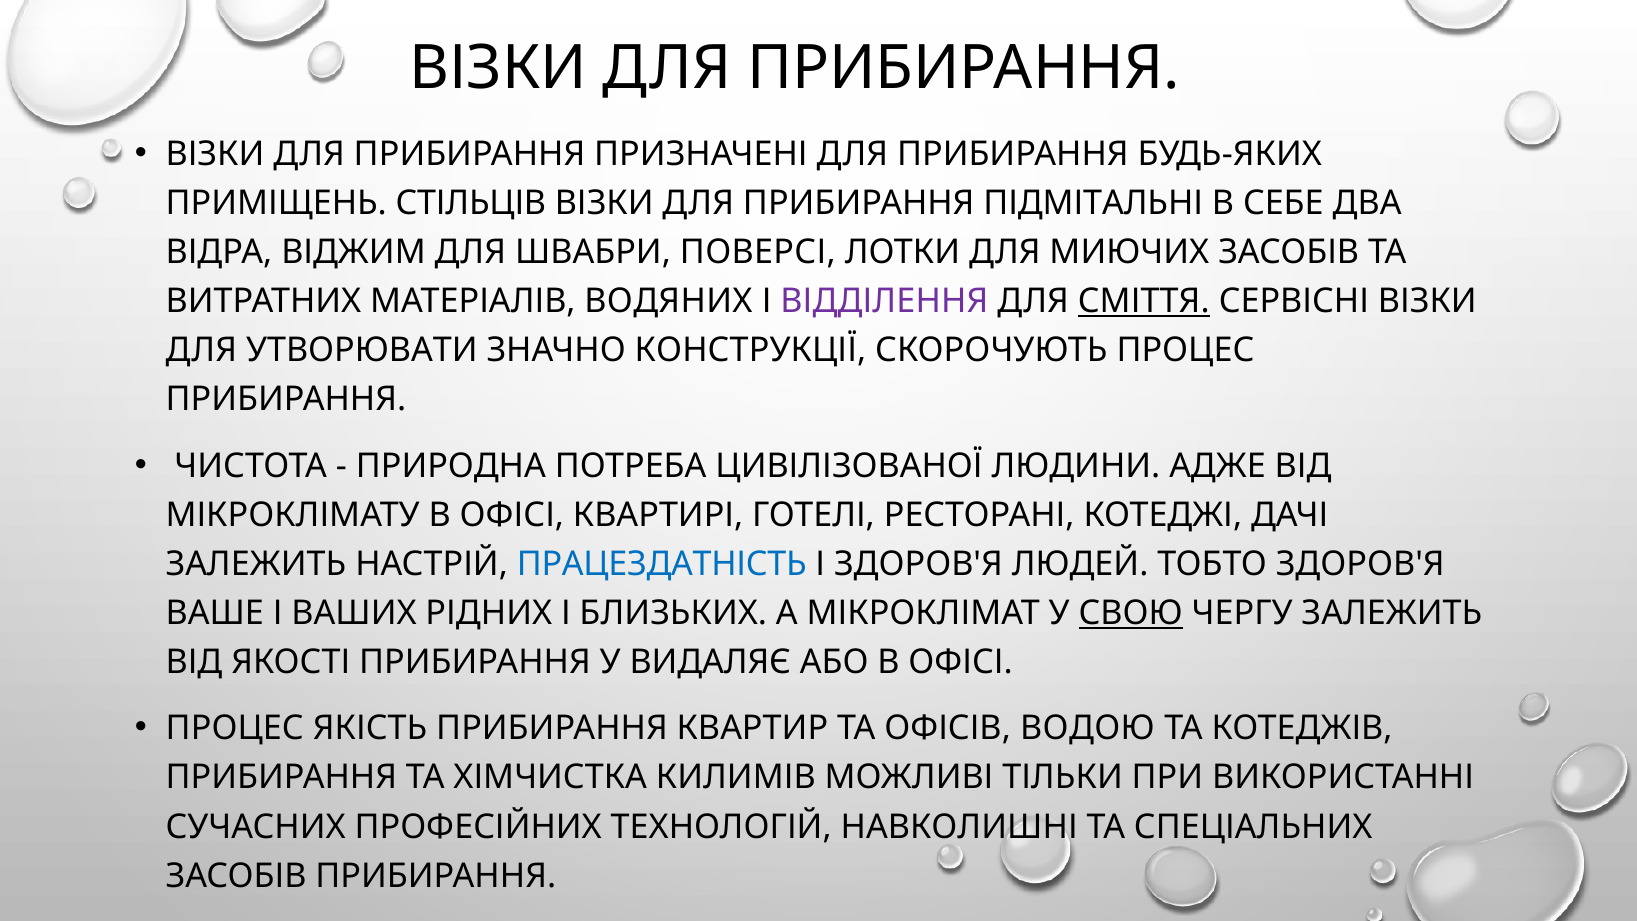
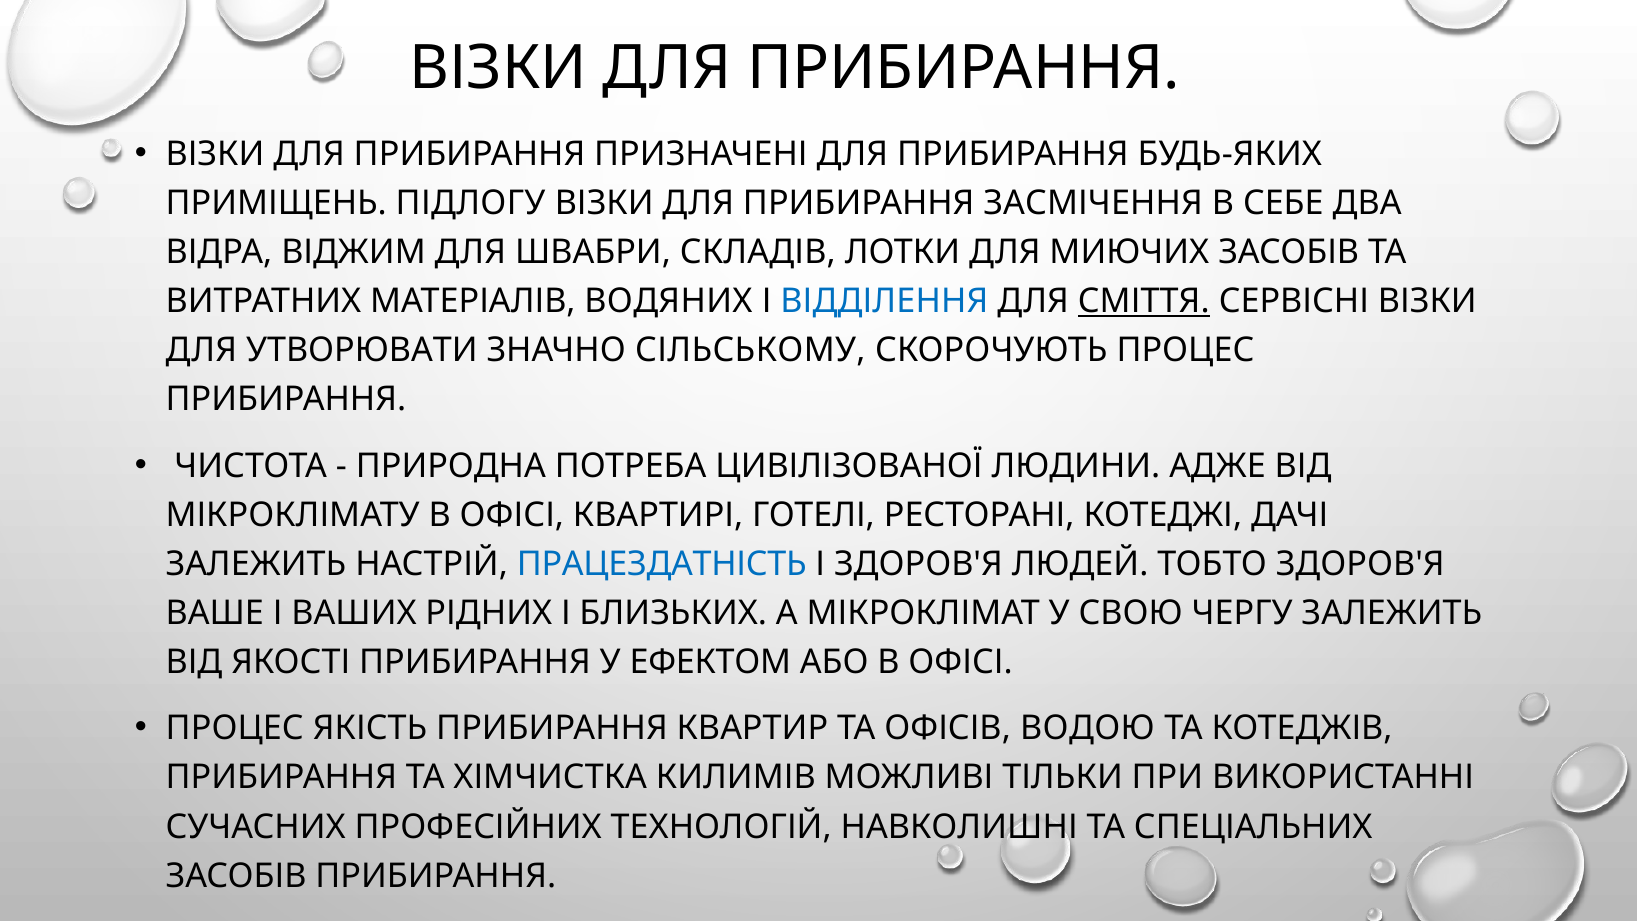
СТІЛЬЦІВ: СТІЛЬЦІВ -> ПІДЛОГУ
ПІДМІТАЛЬНІ: ПІДМІТАЛЬНІ -> ЗАСМІЧЕННЯ
ПОВЕРСІ: ПОВЕРСІ -> СКЛАДІВ
ВІДДІЛЕННЯ colour: purple -> blue
КОНСТРУКЦІЇ: КОНСТРУКЦІЇ -> СІЛЬСЬКОМУ
СВОЮ underline: present -> none
ВИДАЛЯЄ: ВИДАЛЯЄ -> ЕФЕКТОМ
